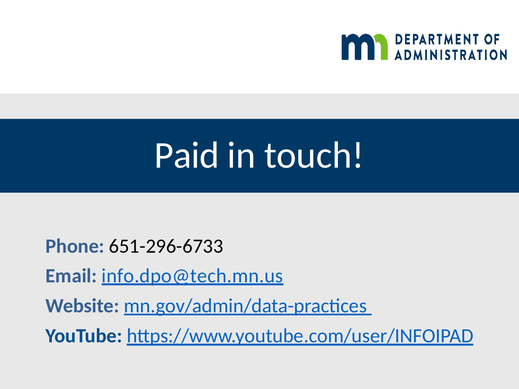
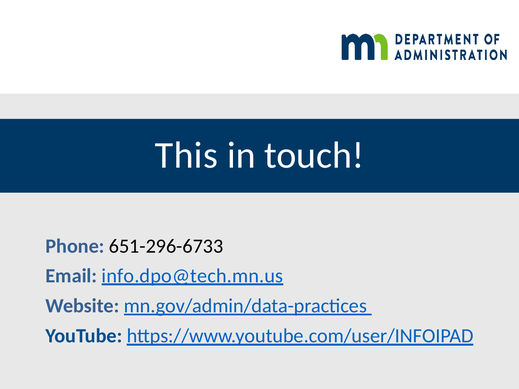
Paid: Paid -> This
